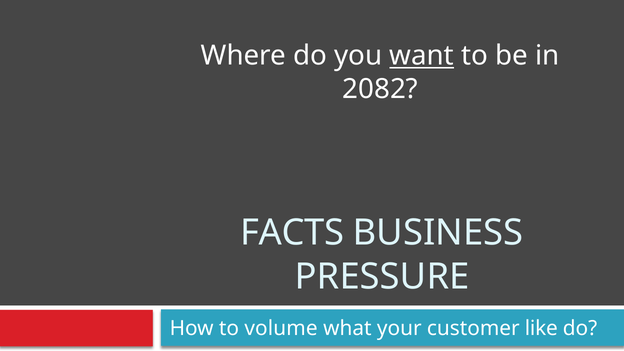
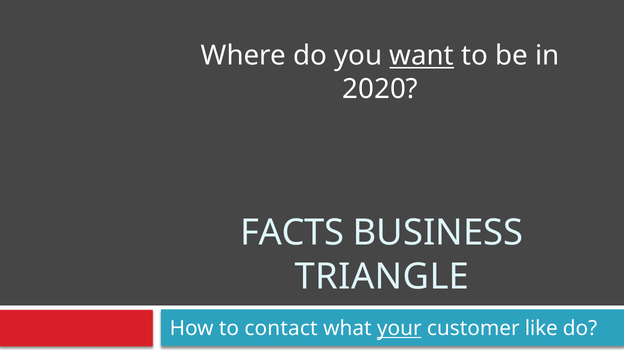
2082: 2082 -> 2020
PRESSURE: PRESSURE -> TRIANGLE
volume: volume -> contact
your underline: none -> present
